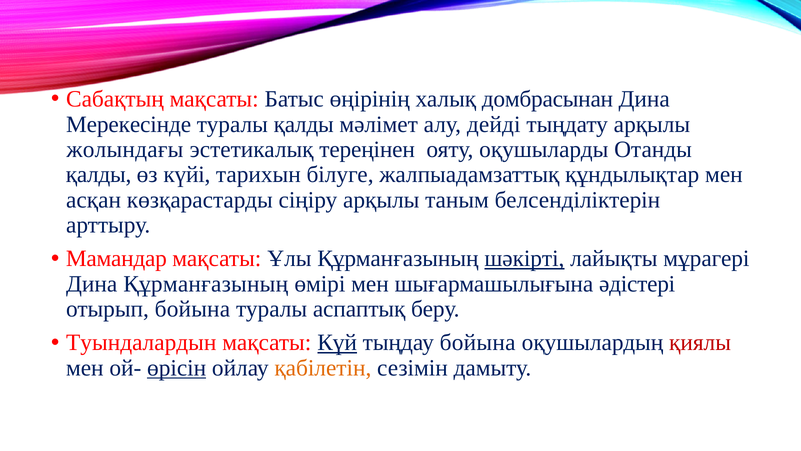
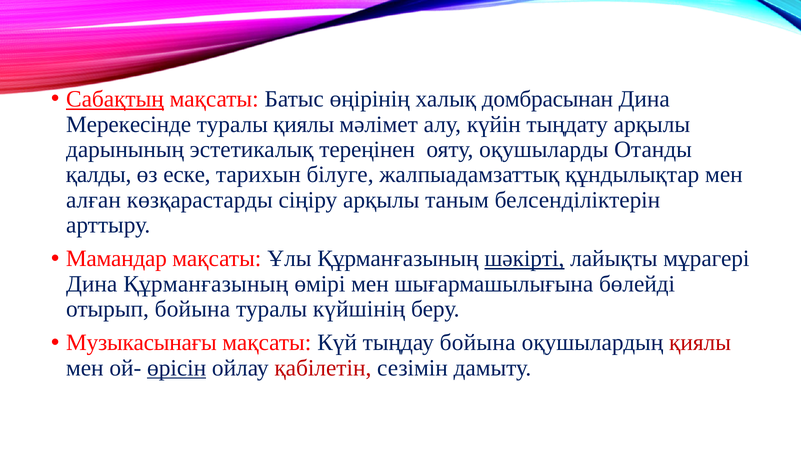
Сабақтың underline: none -> present
туралы қалды: қалды -> қиялы
дейді: дейді -> күйін
жолындағы: жолындағы -> дарынының
күйі: күйі -> еске
асқан: асқан -> алған
әдістері: әдістері -> бөлейді
аспаптық: аспаптық -> күйшінің
Туындалардын: Туындалардын -> Музыкасынағы
Күй underline: present -> none
қабілетін colour: orange -> red
